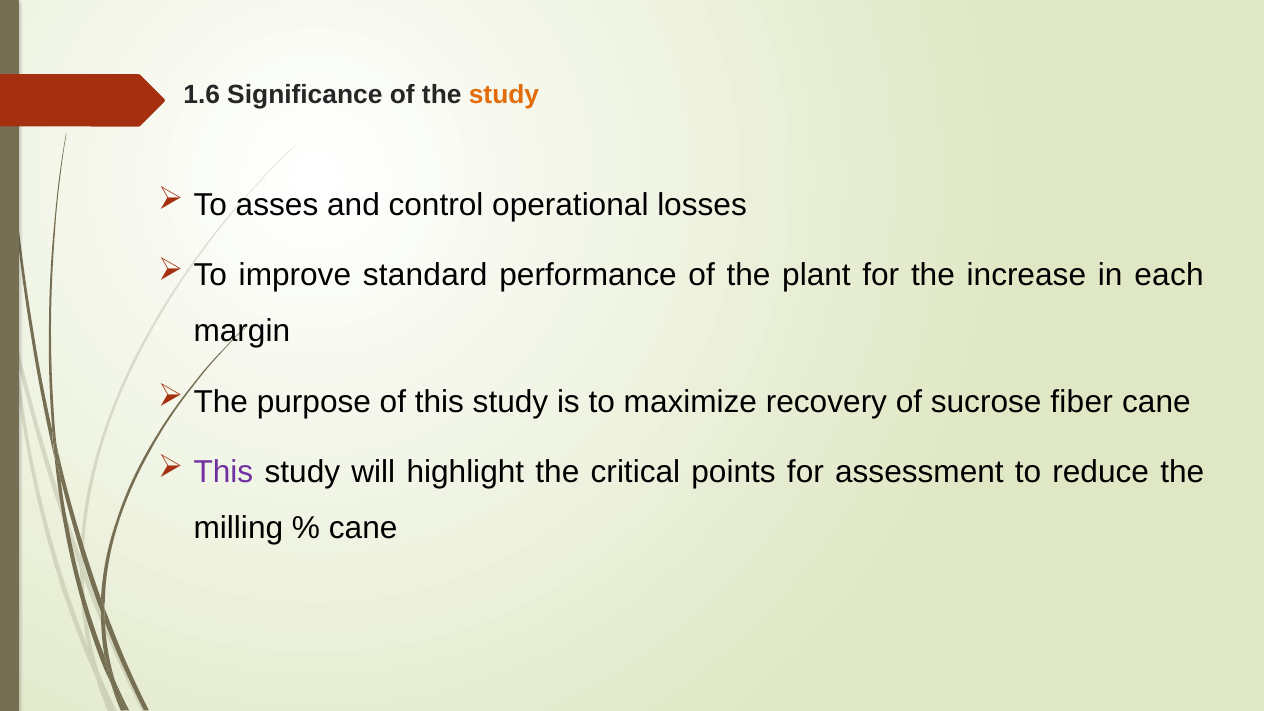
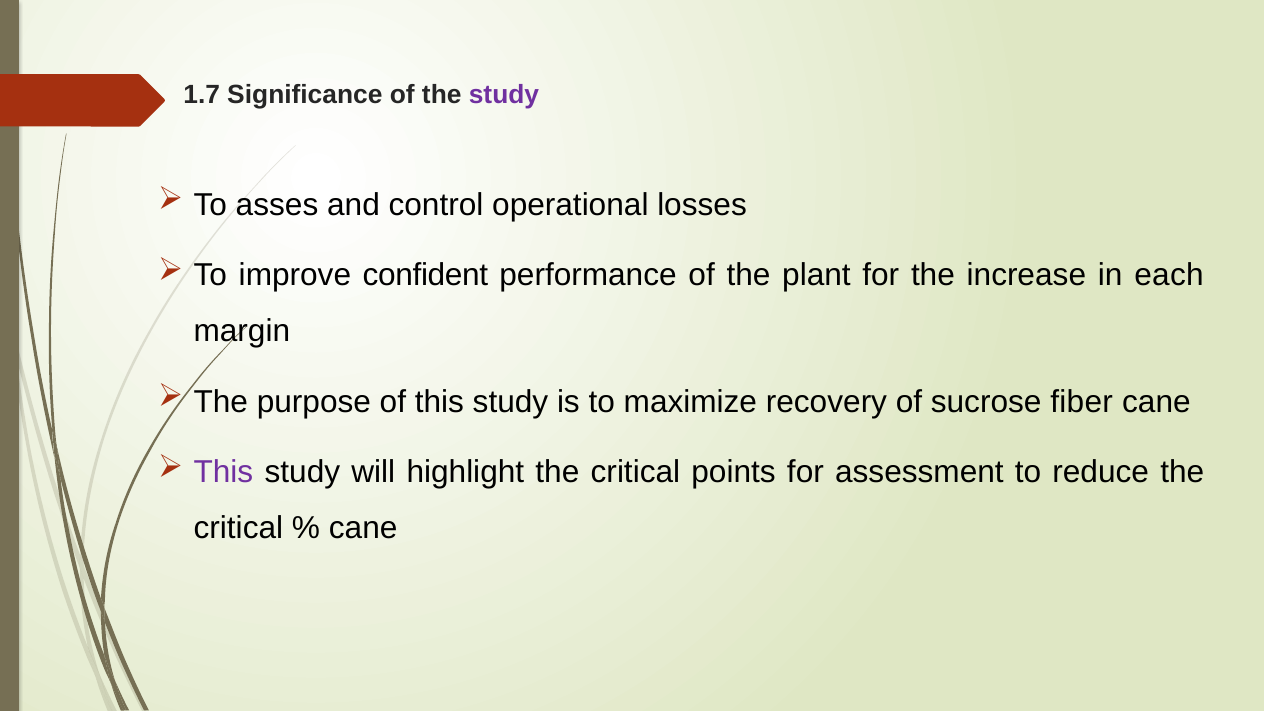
1.6: 1.6 -> 1.7
study at (504, 95) colour: orange -> purple
standard: standard -> confident
milling at (238, 529): milling -> critical
